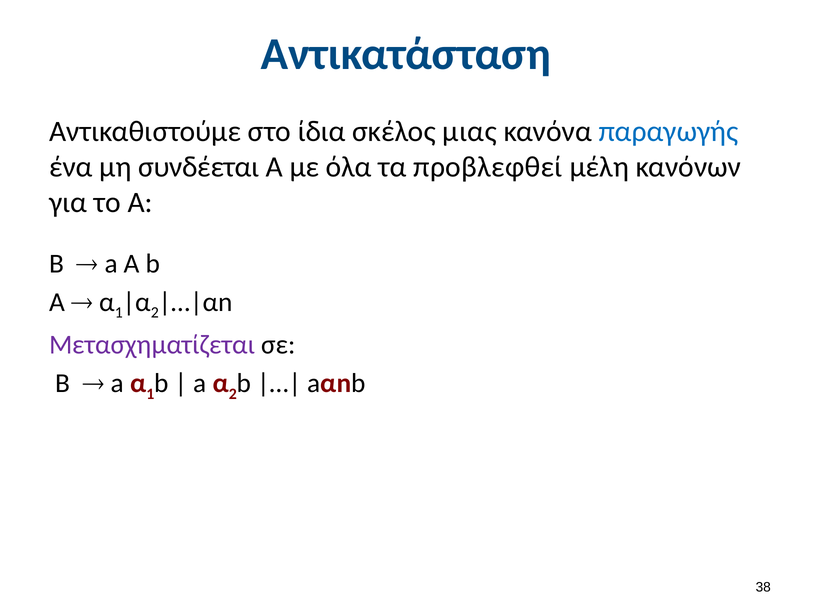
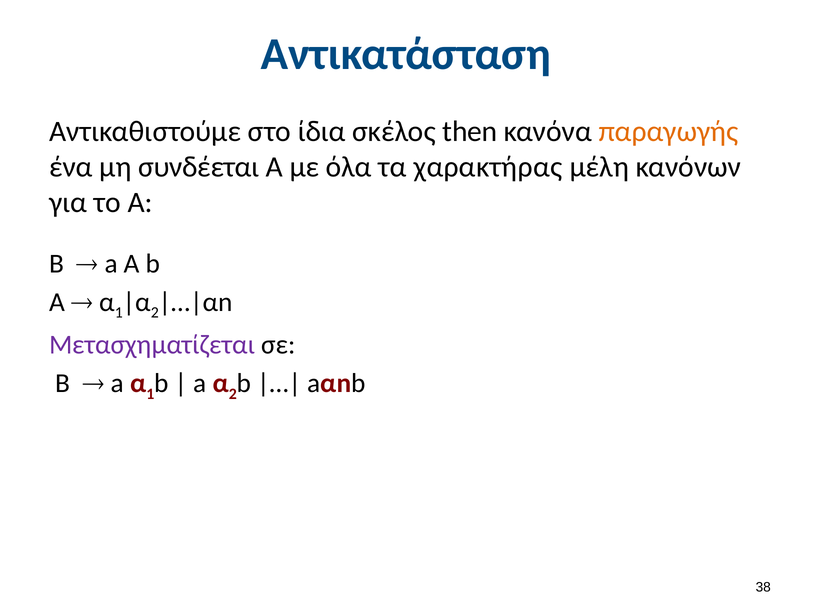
μιας: μιας -> then
παραγωγής colour: blue -> orange
προβλεφθεί: προβλεφθεί -> χαρακτήρας
